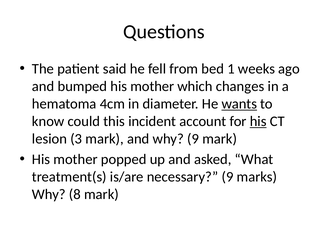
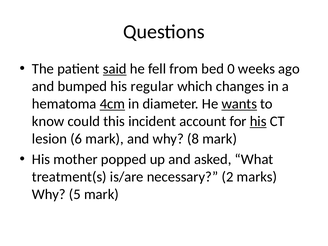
said underline: none -> present
1: 1 -> 0
bumped his mother: mother -> regular
4cm underline: none -> present
3: 3 -> 6
why 9: 9 -> 8
necessary 9: 9 -> 2
8: 8 -> 5
